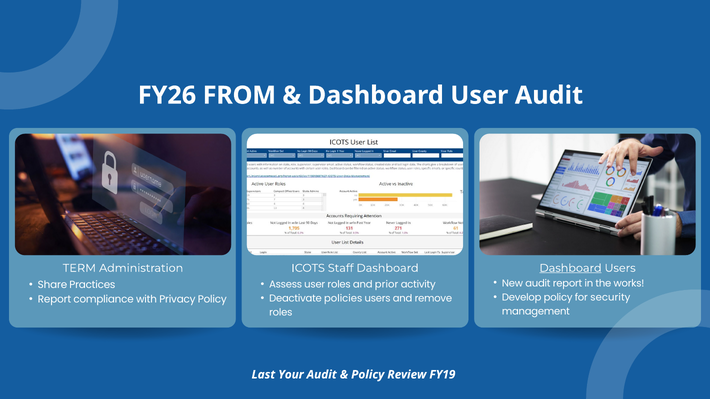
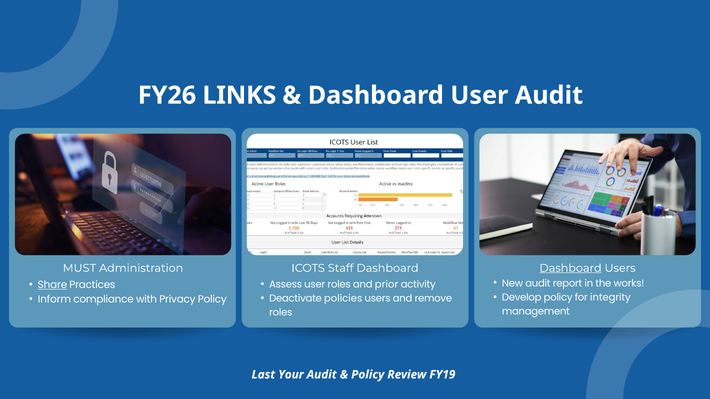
FROM: FROM -> LINKS
TERM: TERM -> MUST
Share underline: none -> present
security: security -> integrity
Report at (54, 300): Report -> Inform
